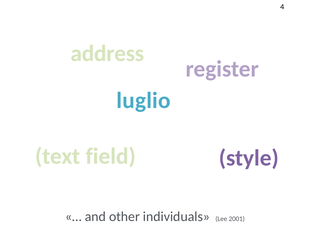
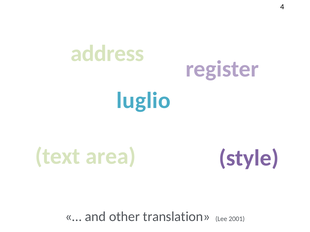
field: field -> area
individuals: individuals -> translation
